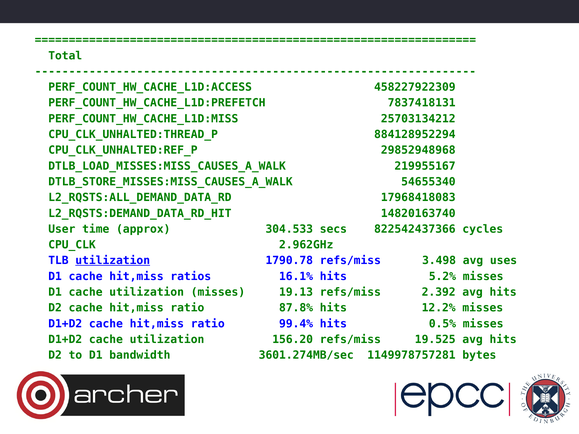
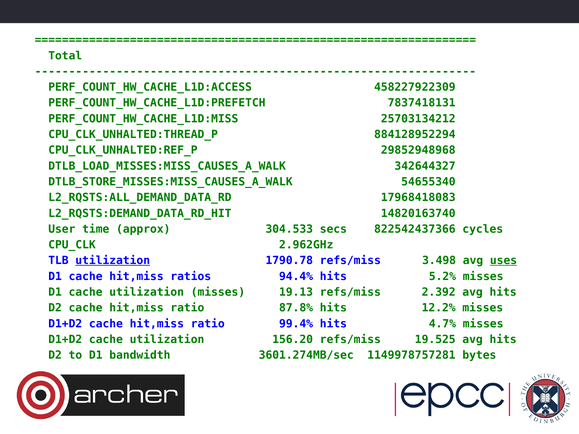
219955167: 219955167 -> 342644327
uses underline: none -> present
16.1%: 16.1% -> 94.4%
0.5%: 0.5% -> 4.7%
